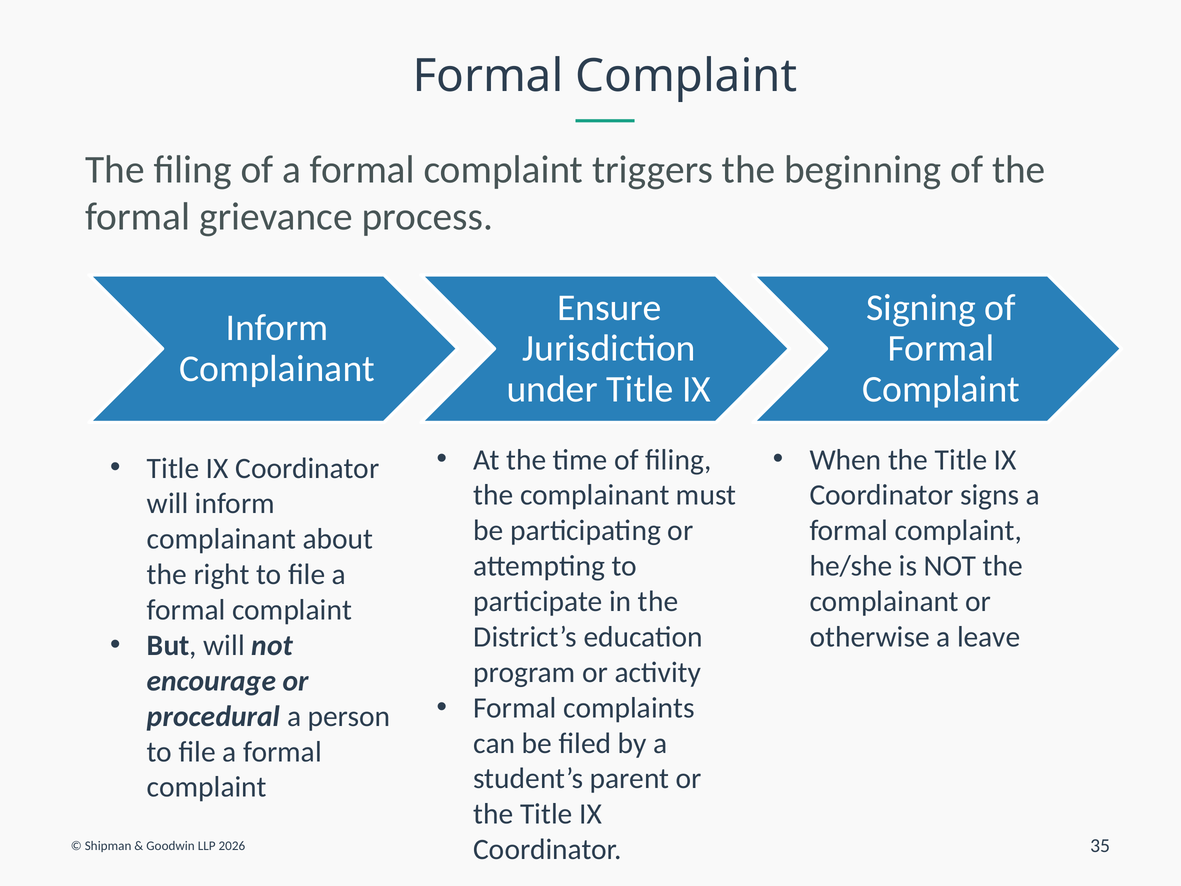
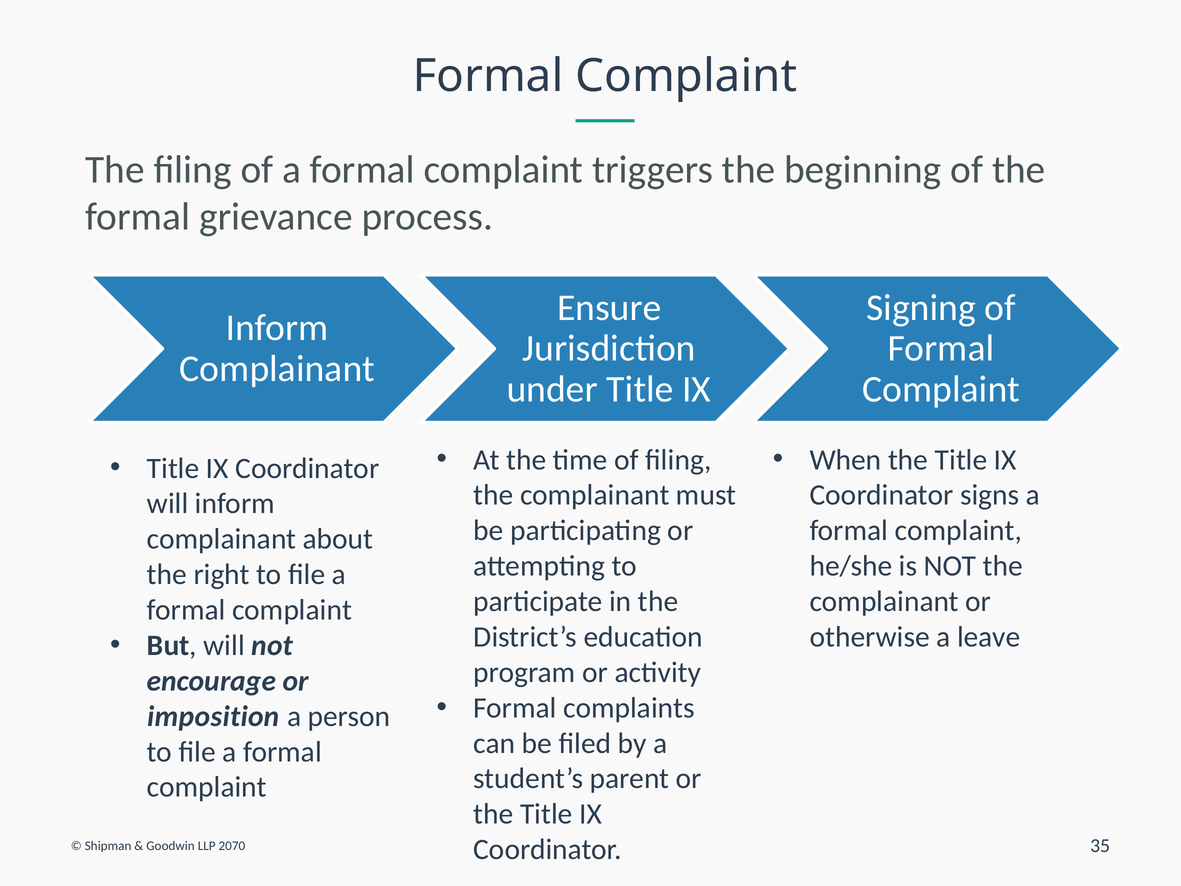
procedural: procedural -> imposition
2026: 2026 -> 2070
